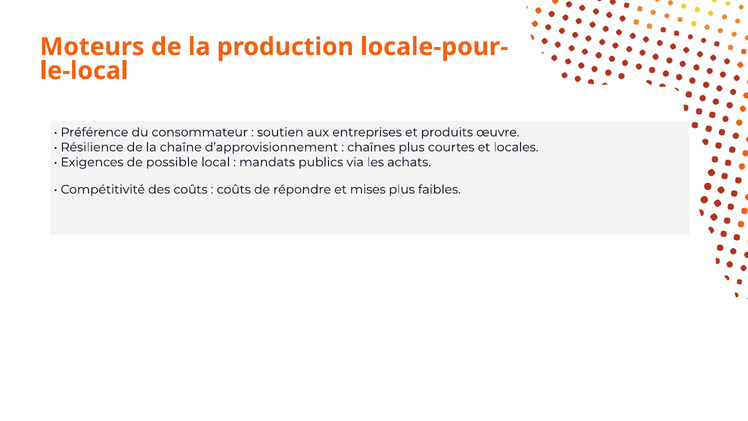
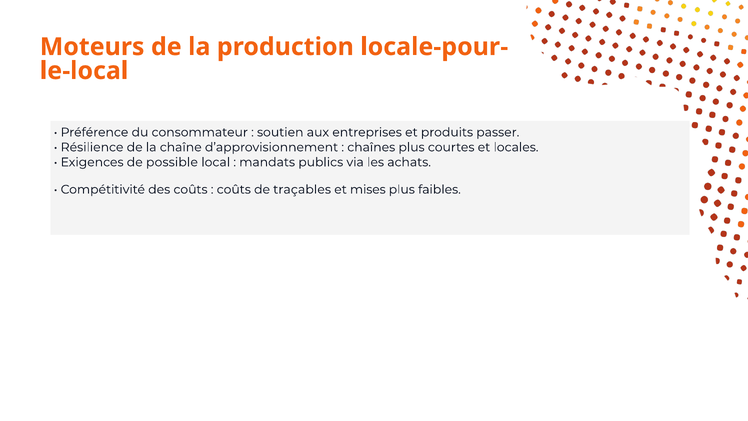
œuvre: œuvre -> passer
répondre: répondre -> traçables
